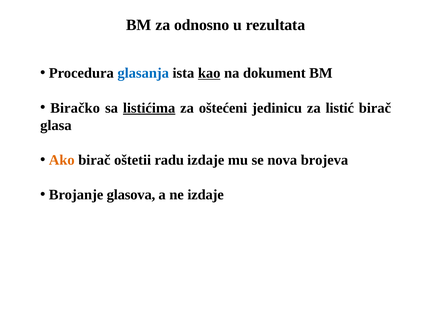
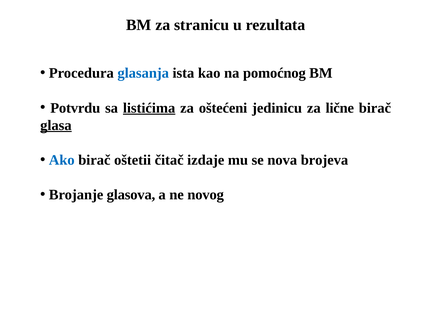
odnosno: odnosno -> stranicu
kao underline: present -> none
dokument: dokument -> pomoćnog
Biračko: Biračko -> Potvrdu
listić: listić -> lične
glasa underline: none -> present
Ako colour: orange -> blue
radu: radu -> čitač
ne izdaje: izdaje -> novog
